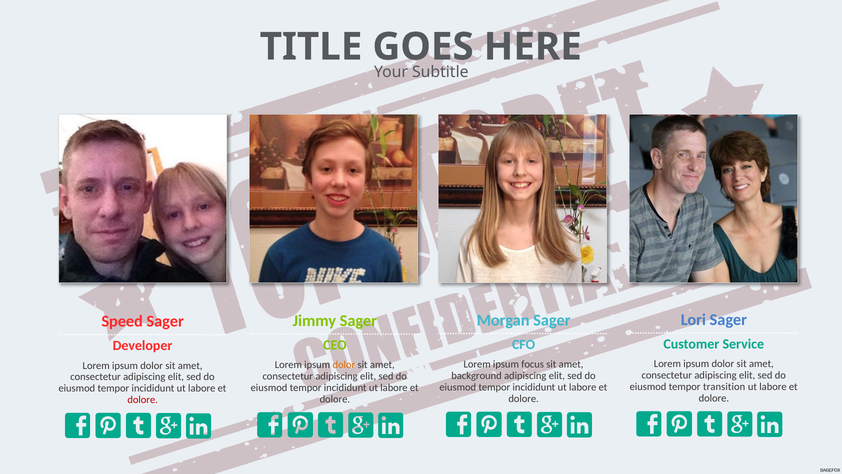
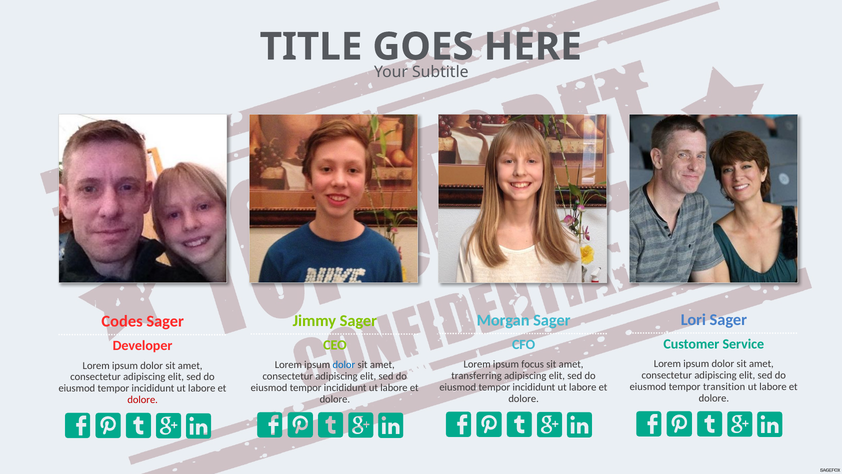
Speed: Speed -> Codes
dolor at (344, 365) colour: orange -> blue
background: background -> transferring
